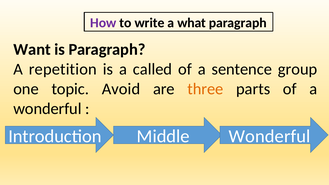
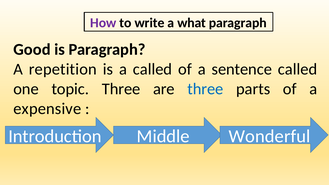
Want: Want -> Good
sentence group: group -> called
topic Avoid: Avoid -> Three
three at (205, 89) colour: orange -> blue
wonderful at (47, 109): wonderful -> expensive
